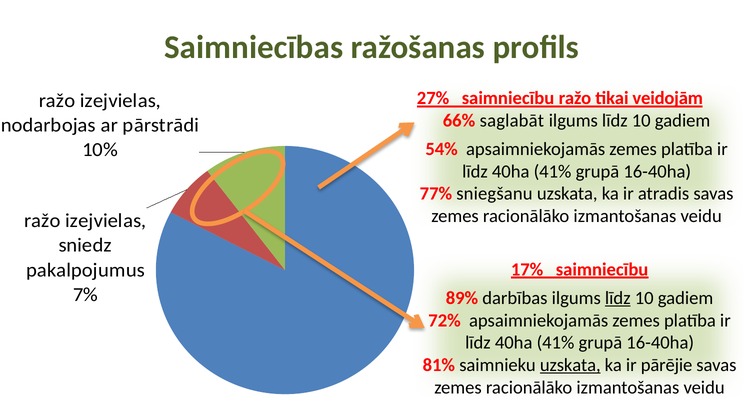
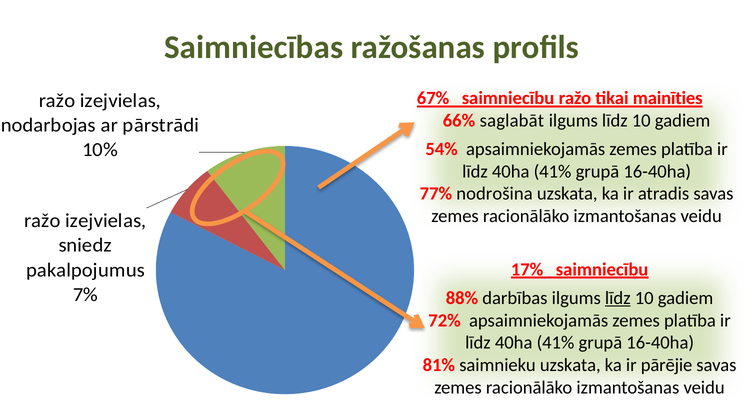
27%: 27% -> 67%
veidojām: veidojām -> mainīties
sniegšanu: sniegšanu -> nodrošina
89%: 89% -> 88%
uzskata at (570, 365) underline: present -> none
